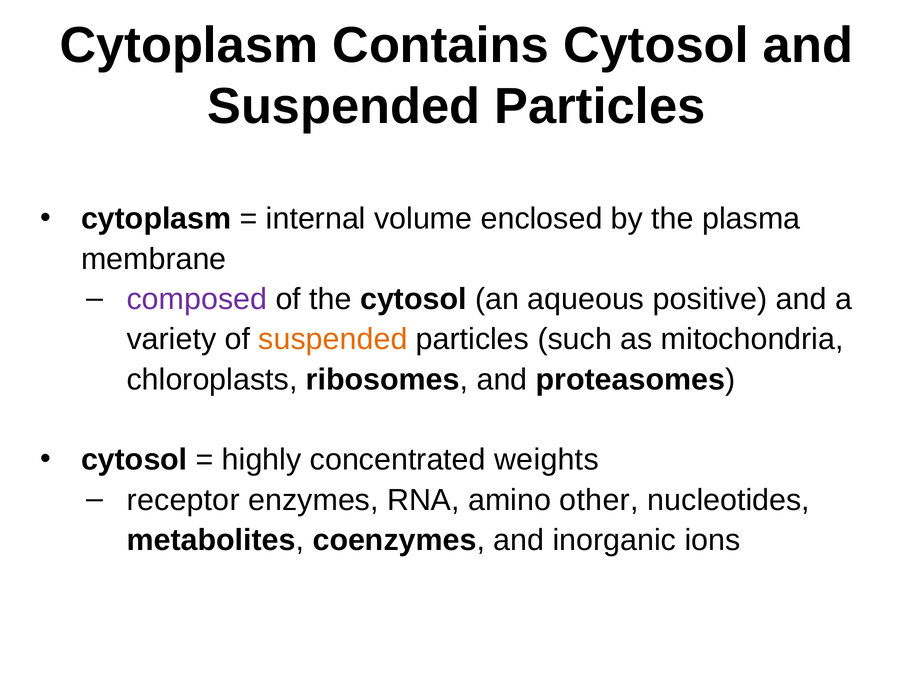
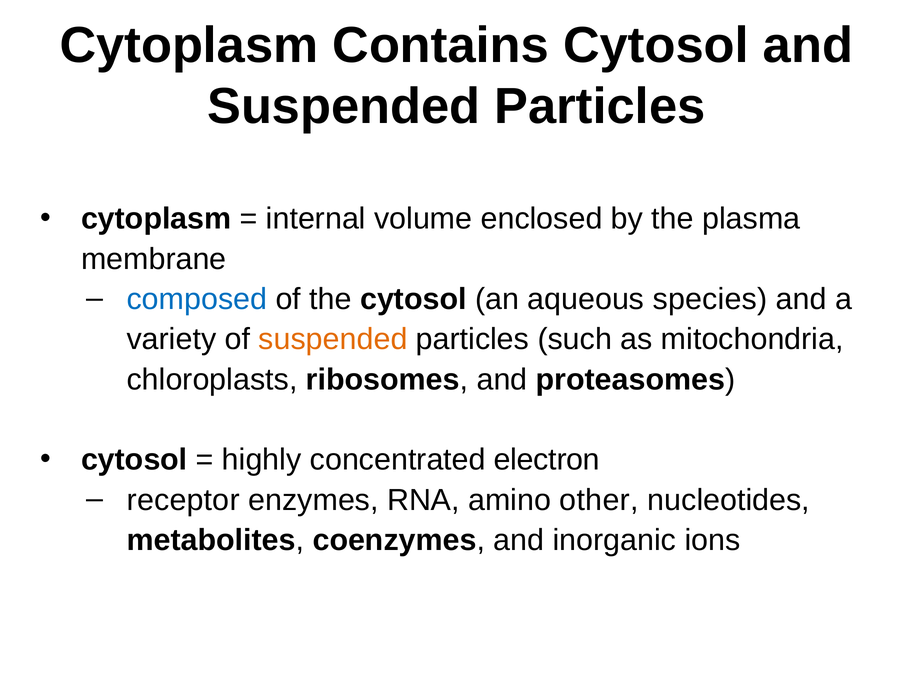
composed colour: purple -> blue
positive: positive -> species
weights: weights -> electron
